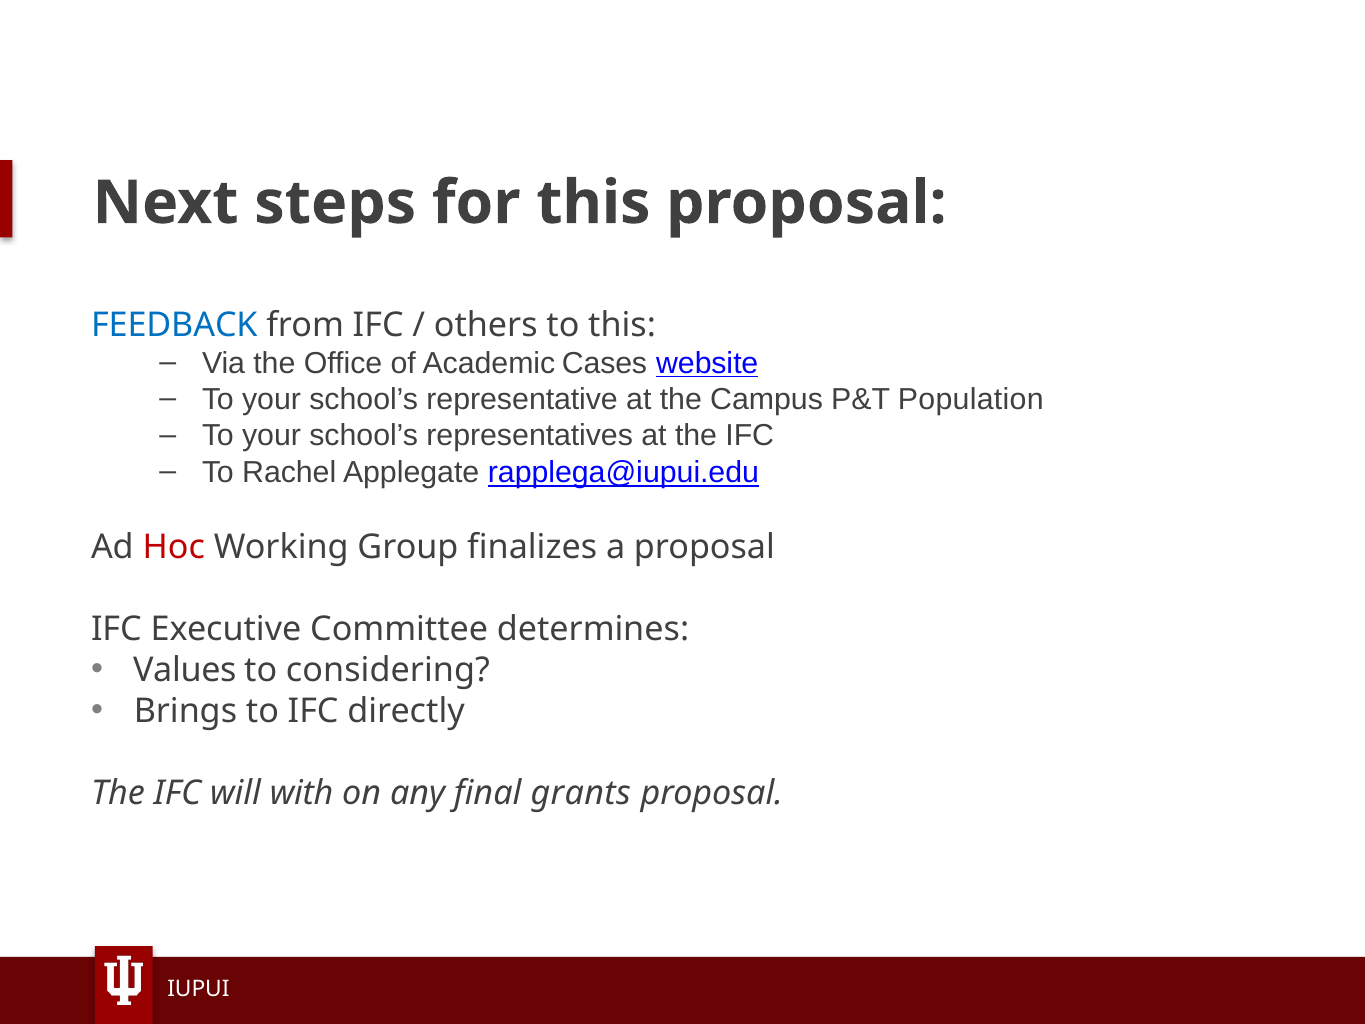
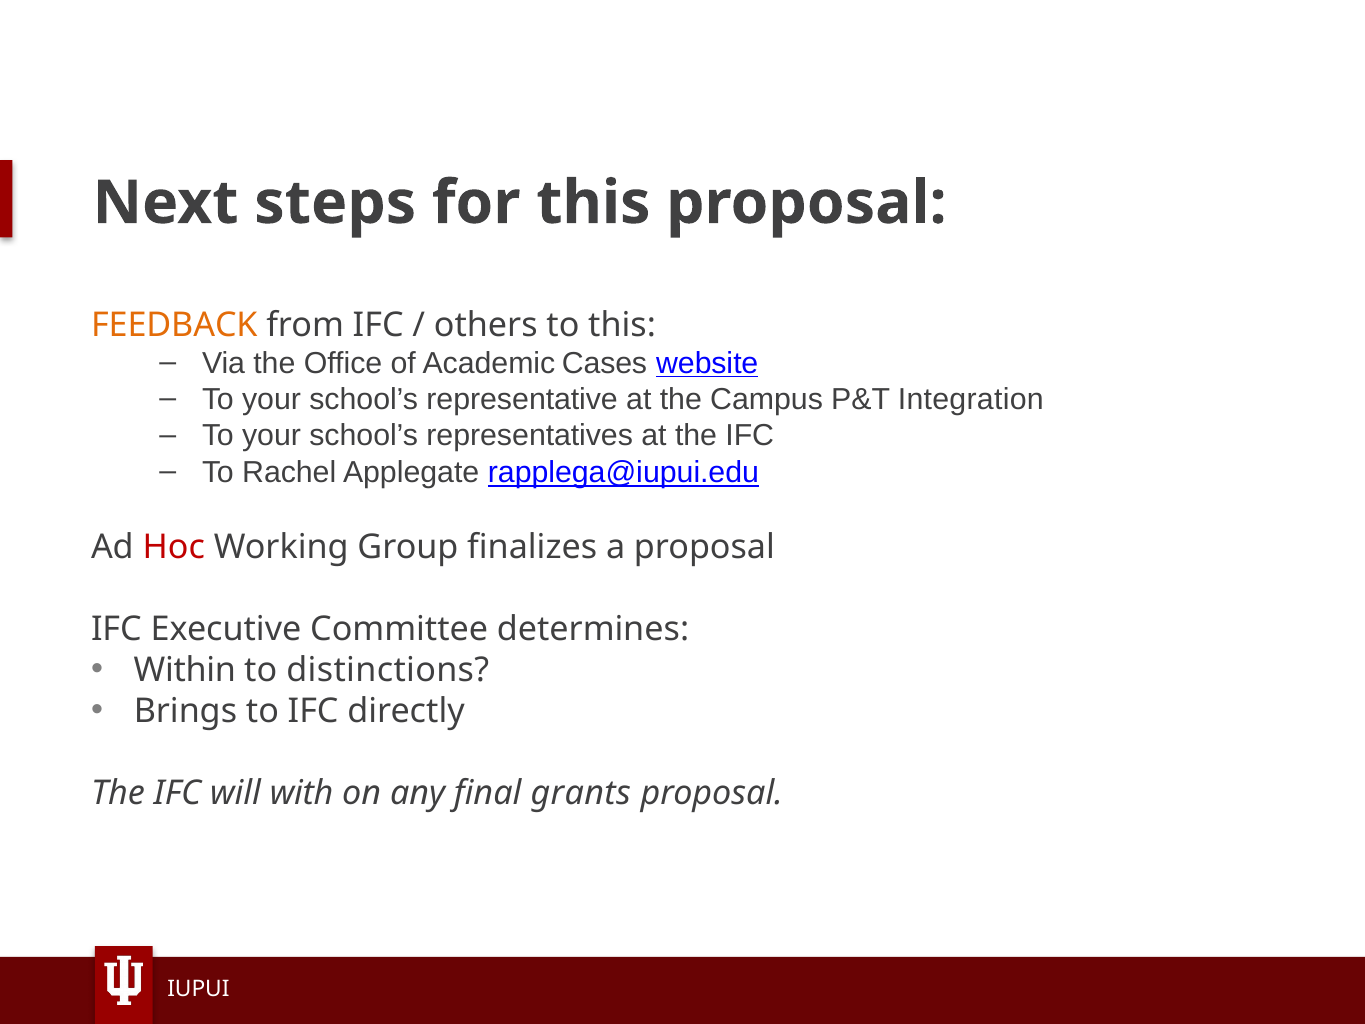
FEEDBACK colour: blue -> orange
Population: Population -> Integration
Values: Values -> Within
considering: considering -> distinctions
